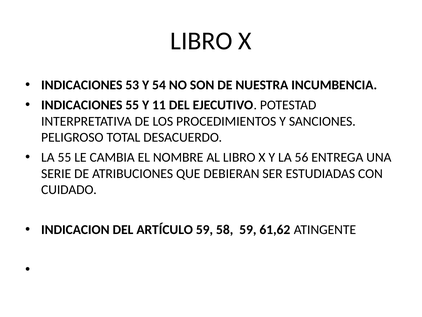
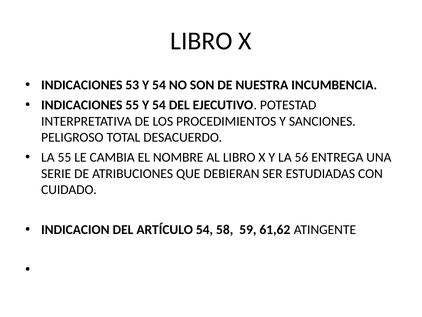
55 Y 11: 11 -> 54
ARTÍCULO 59: 59 -> 54
